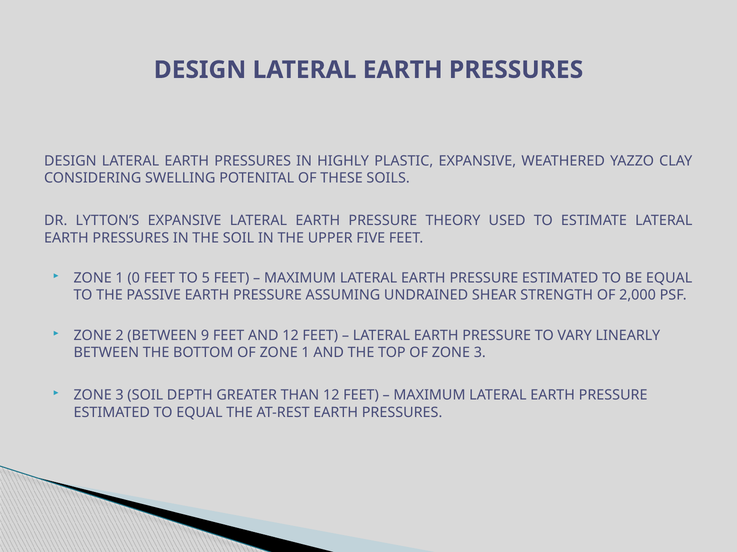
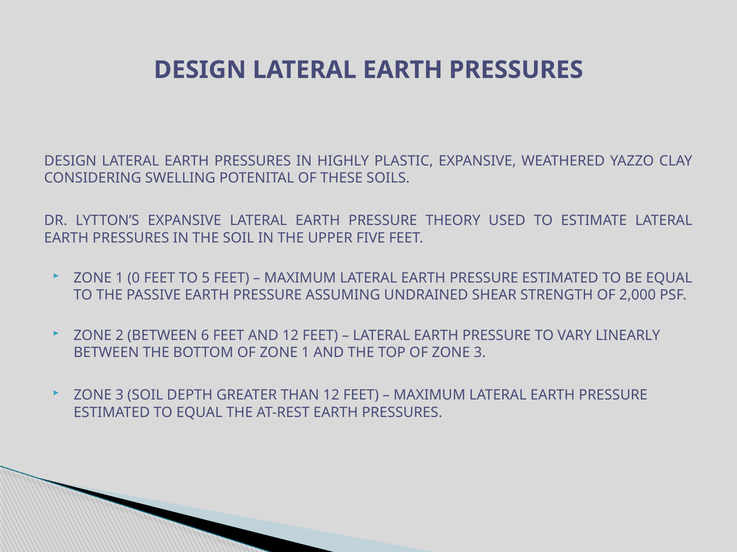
9: 9 -> 6
